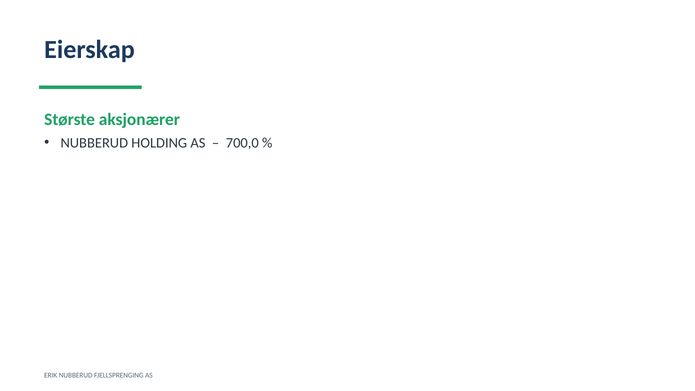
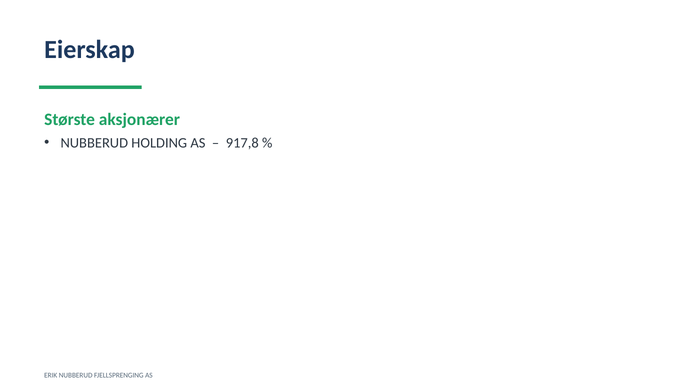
700,0: 700,0 -> 917,8
